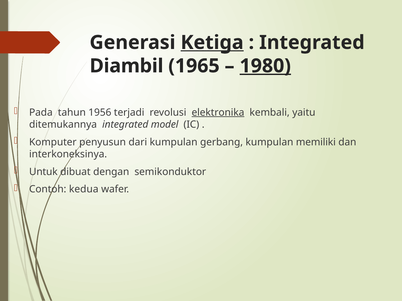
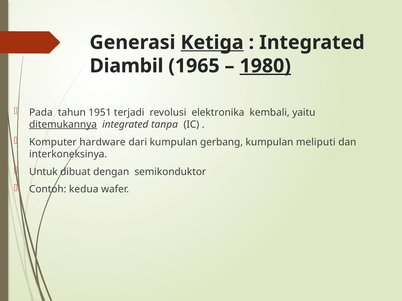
1956: 1956 -> 1951
elektronika underline: present -> none
ditemukannya underline: none -> present
model: model -> tanpa
penyusun: penyusun -> hardware
memiliki: memiliki -> meliputi
